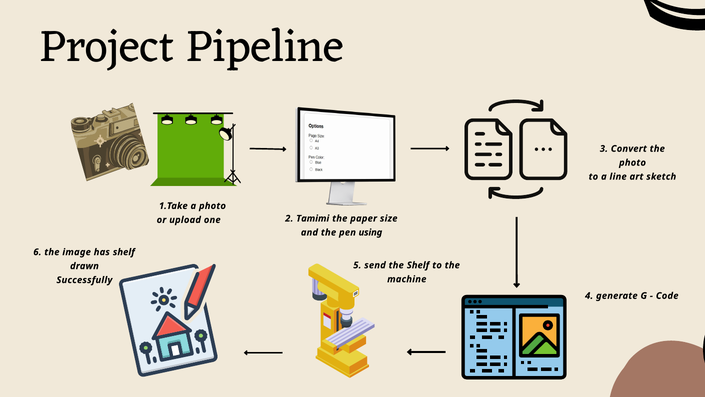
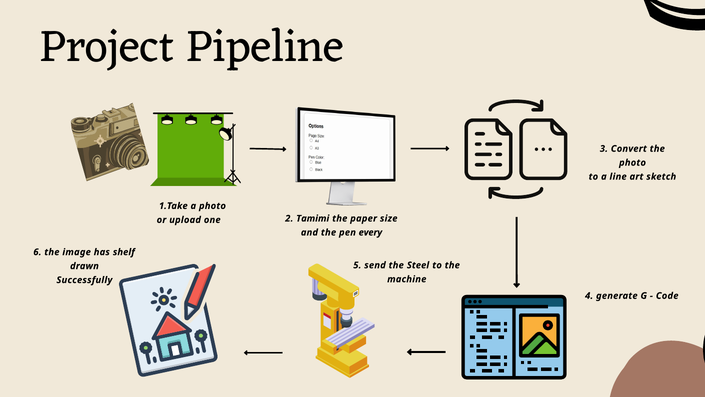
using: using -> every
the Shelf: Shelf -> Steel
